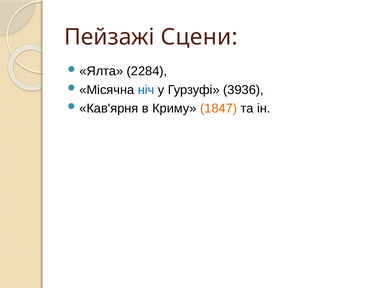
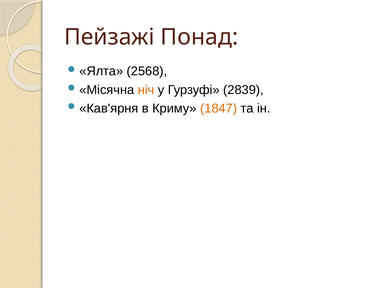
Сцени: Сцени -> Понад
2284: 2284 -> 2568
ніч colour: blue -> orange
3936: 3936 -> 2839
